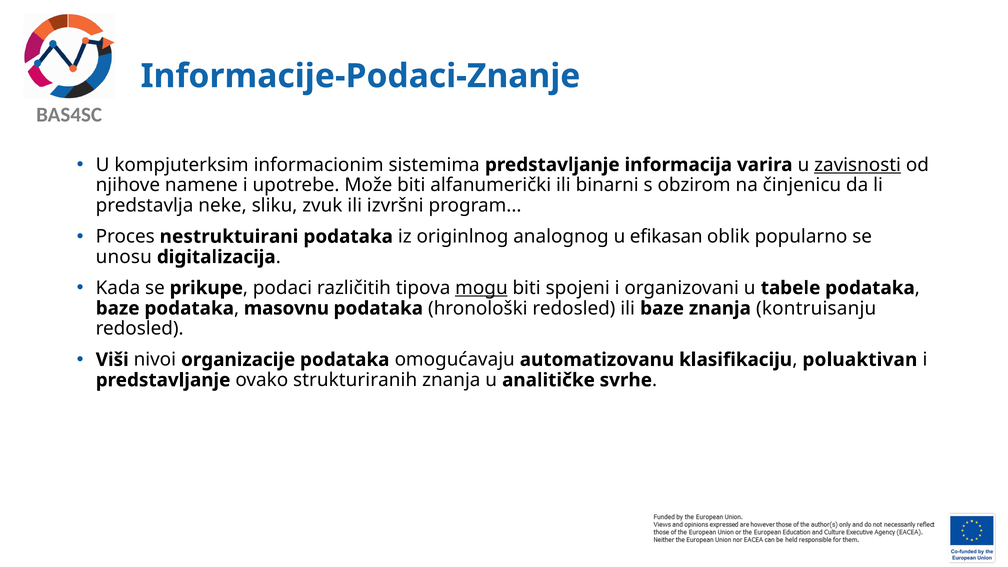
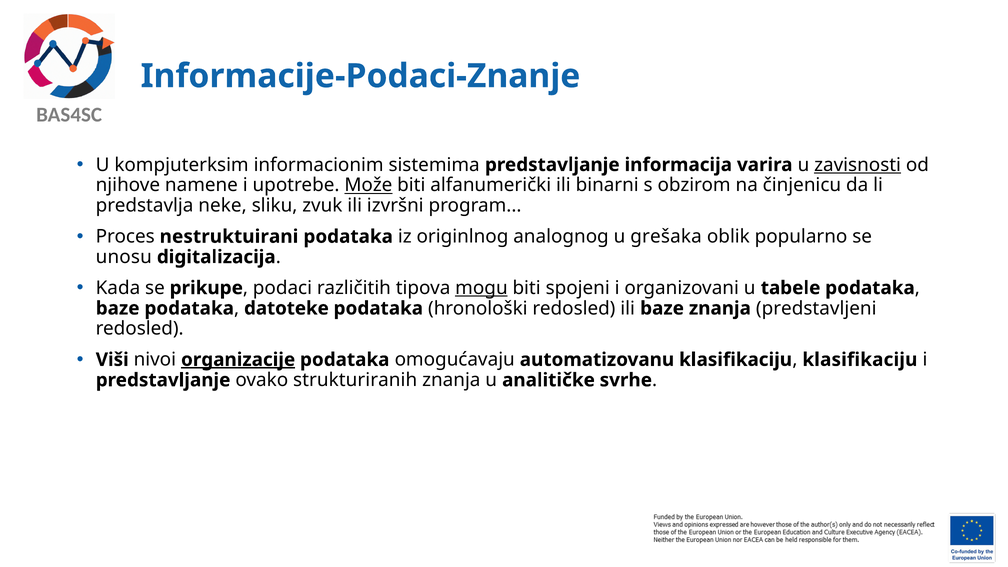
Može underline: none -> present
efikasan: efikasan -> grešaka
masovnu: masovnu -> datoteke
kontruisanju: kontruisanju -> predstavljeni
organizacije underline: none -> present
poluaktivan at (860, 360): poluaktivan -> klasifikaciju
